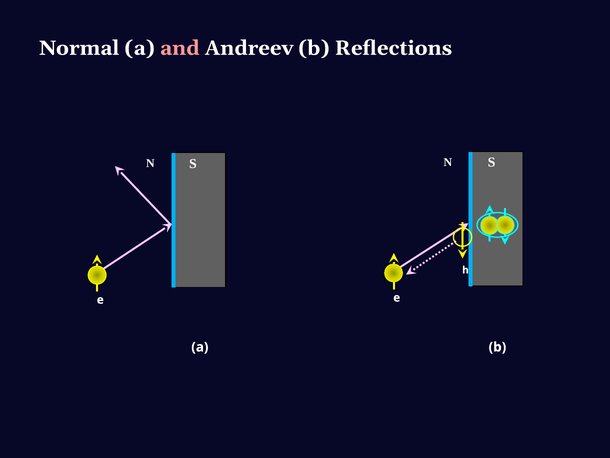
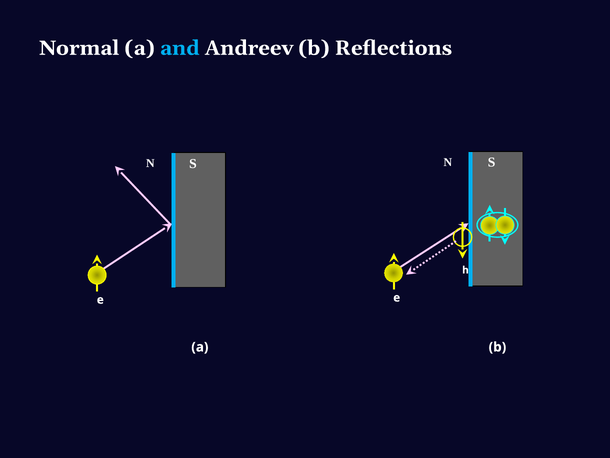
and colour: pink -> light blue
